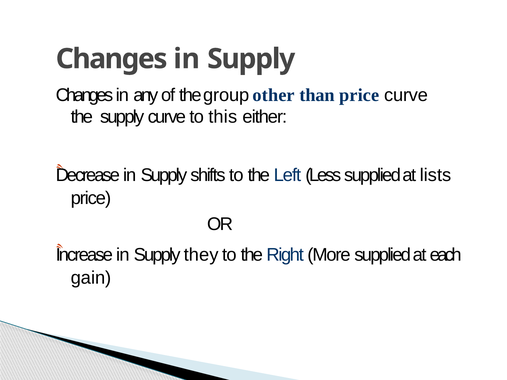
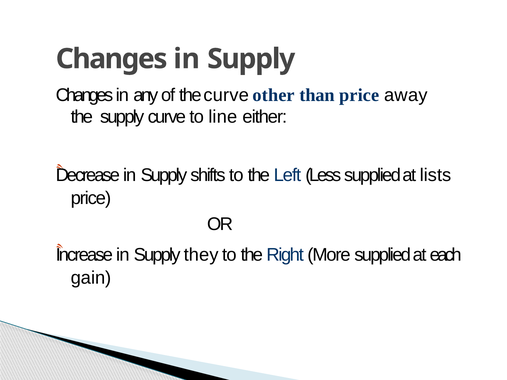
the group: group -> curve
price curve: curve -> away
this: this -> line
